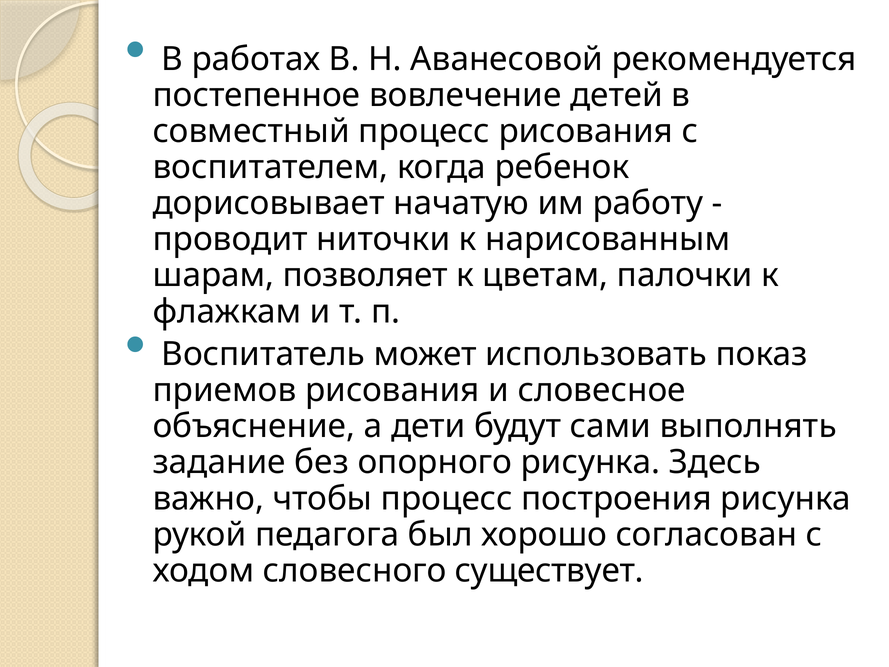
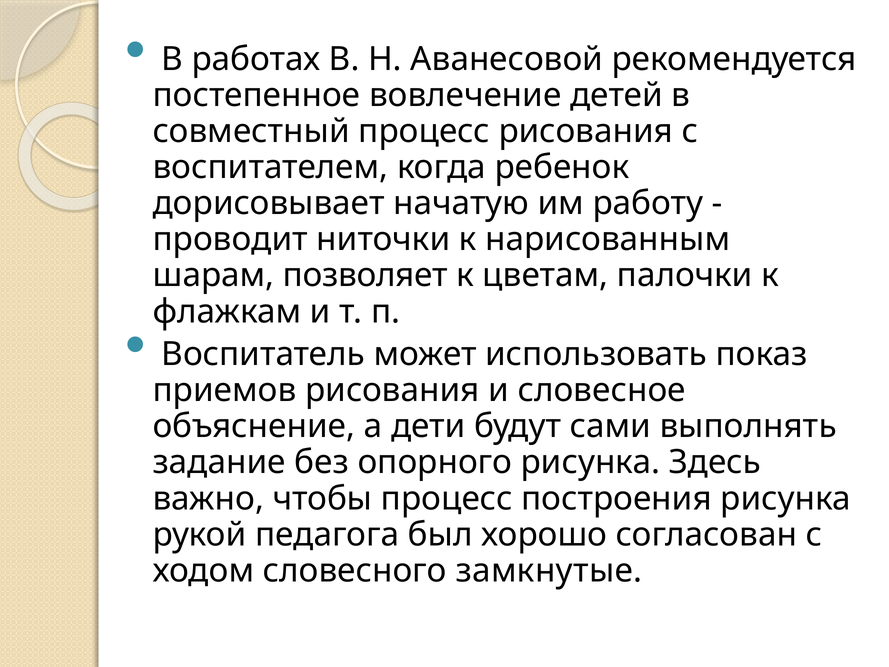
существует: существует -> замкнутые
